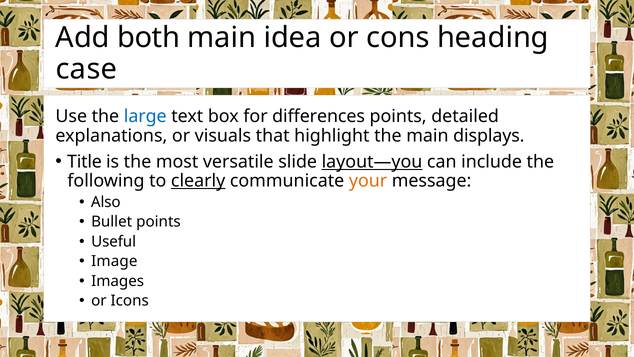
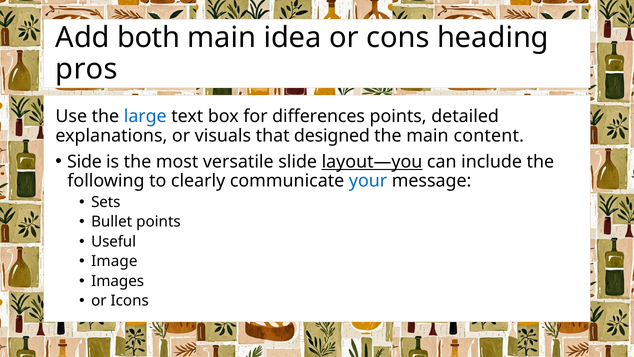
case: case -> pros
highlight: highlight -> designed
displays: displays -> content
Title: Title -> Side
clearly underline: present -> none
your colour: orange -> blue
Also: Also -> Sets
